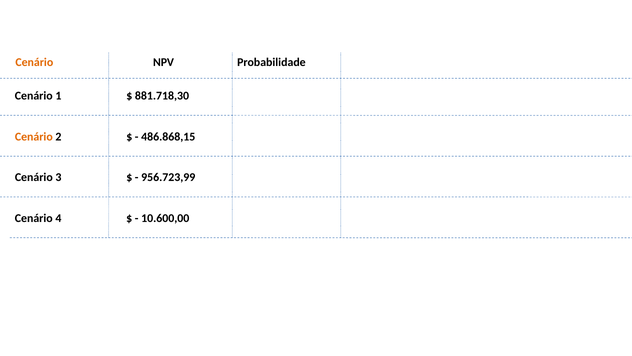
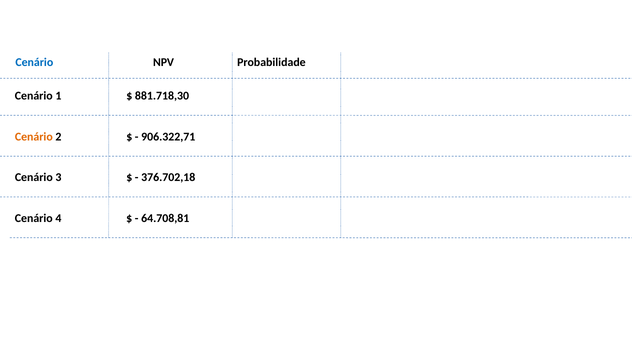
Cenário at (34, 62) colour: orange -> blue
486.868,15: 486.868,15 -> 906.322,71
956.723,99: 956.723,99 -> 376.702,18
10.600,00: 10.600,00 -> 64.708,81
